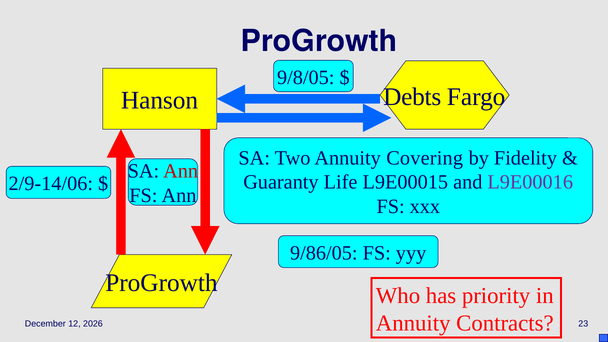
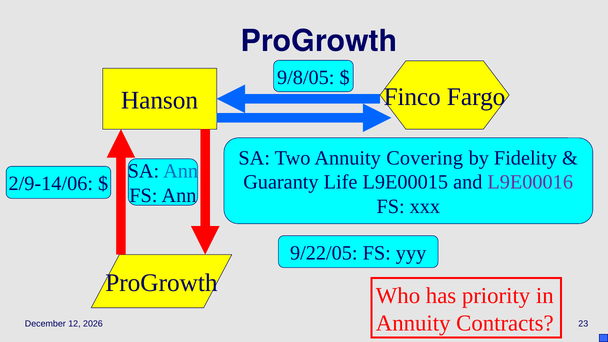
Debts: Debts -> Finco
Ann at (181, 171) colour: red -> blue
9/86/05: 9/86/05 -> 9/22/05
